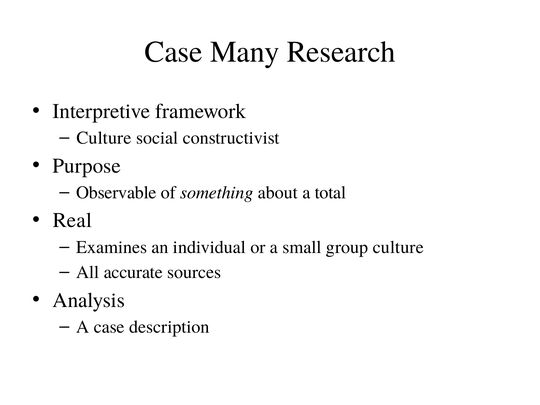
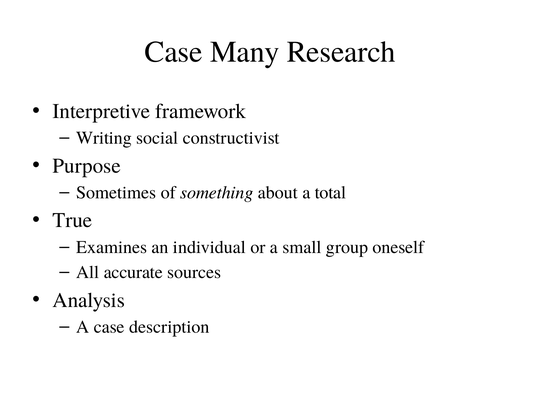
Culture at (104, 138): Culture -> Writing
Observable: Observable -> Sometimes
Real: Real -> True
group culture: culture -> oneself
